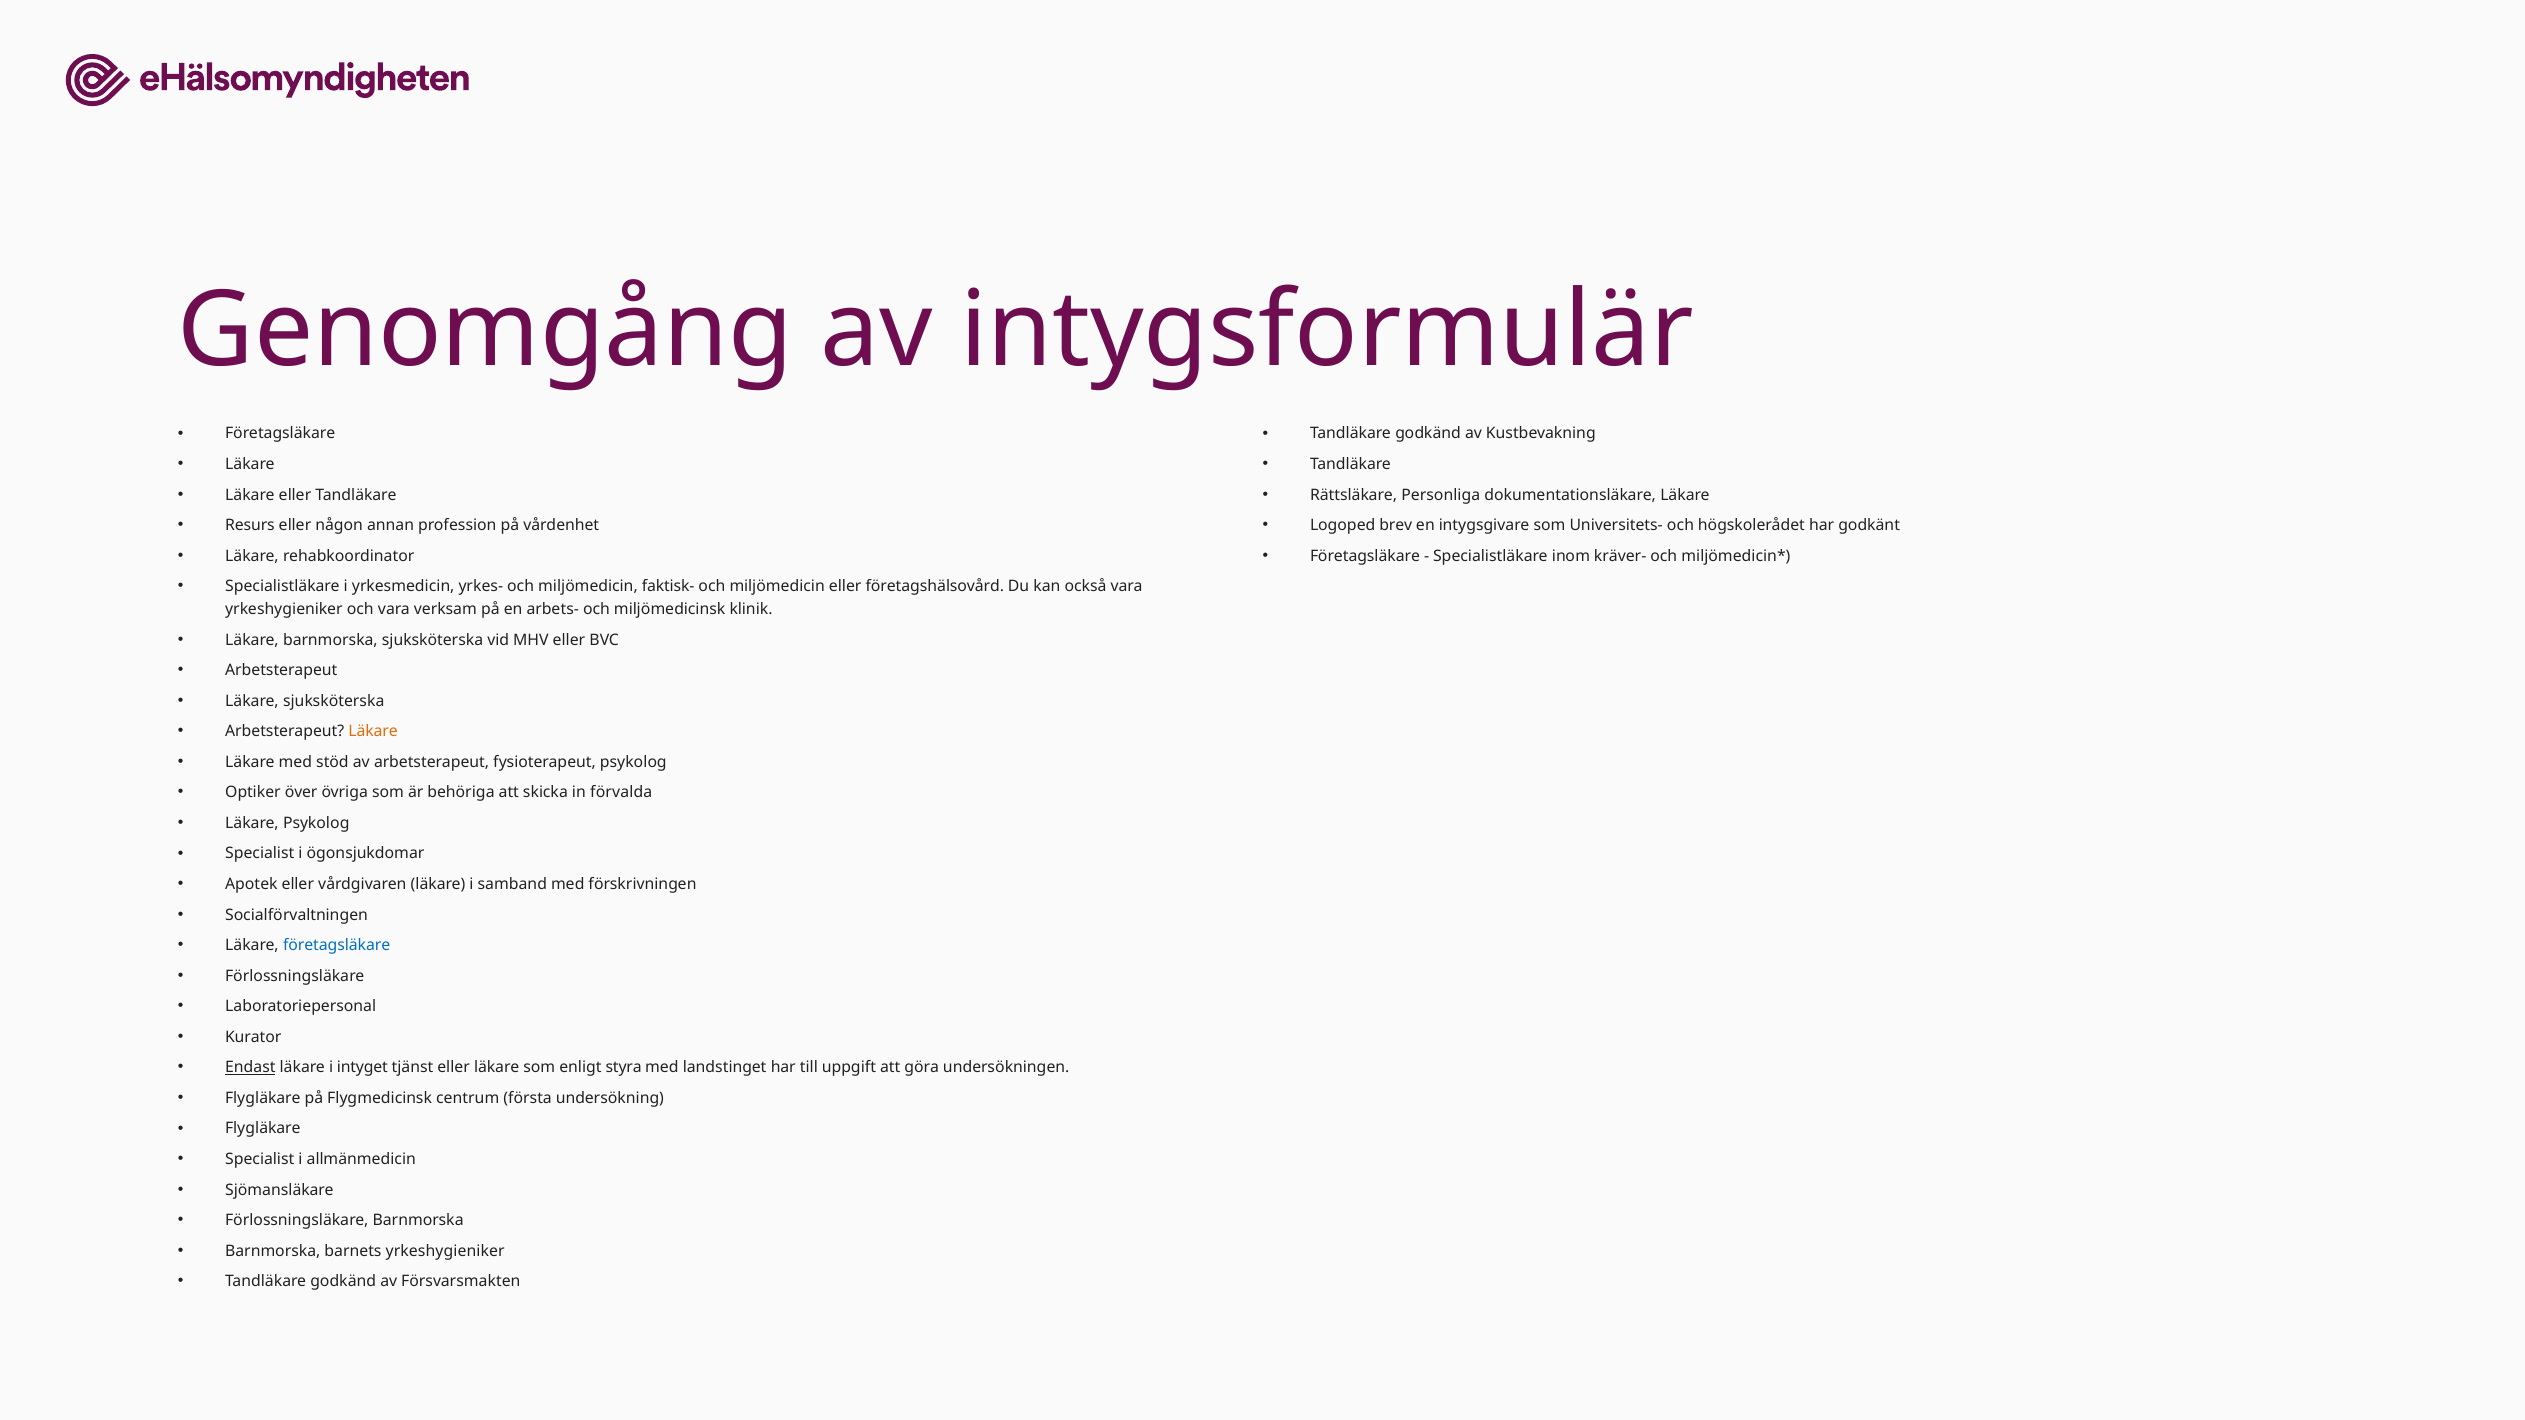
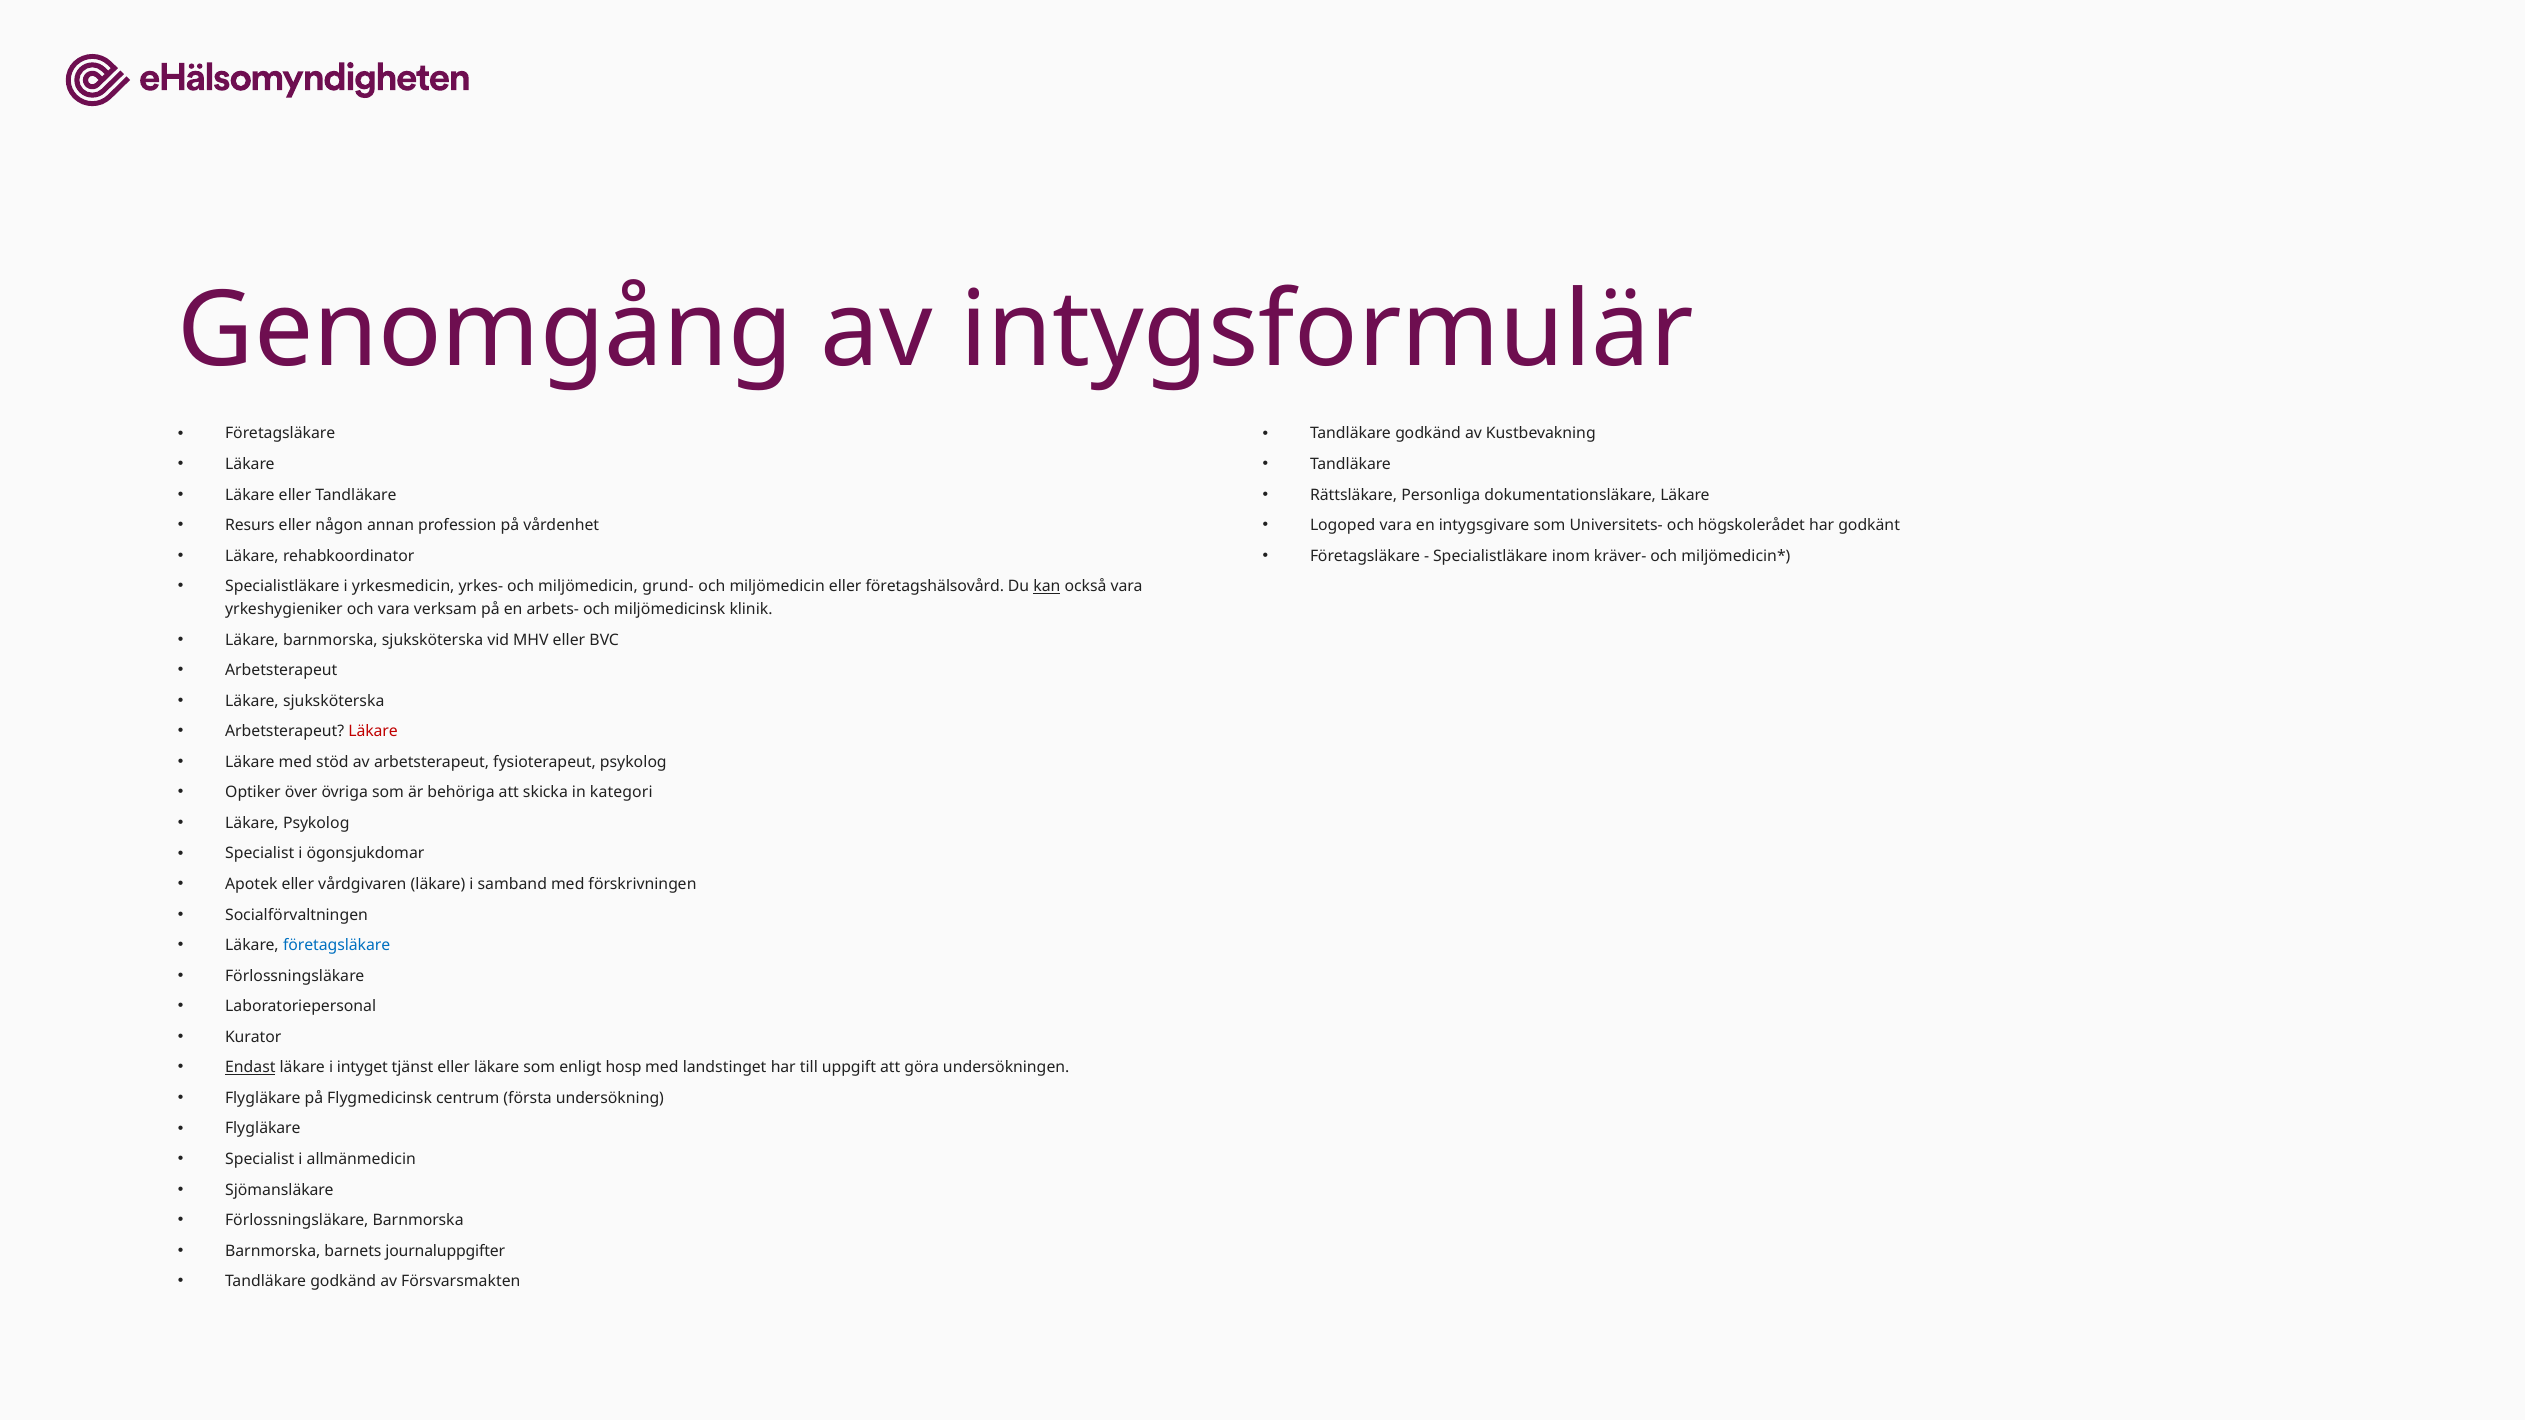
Logoped brev: brev -> vara
faktisk-: faktisk- -> grund-
kan underline: none -> present
Läkare at (373, 732) colour: orange -> red
förvalda: förvalda -> kategori
styra: styra -> hosp
barnets yrkeshygieniker: yrkeshygieniker -> journaluppgifter
